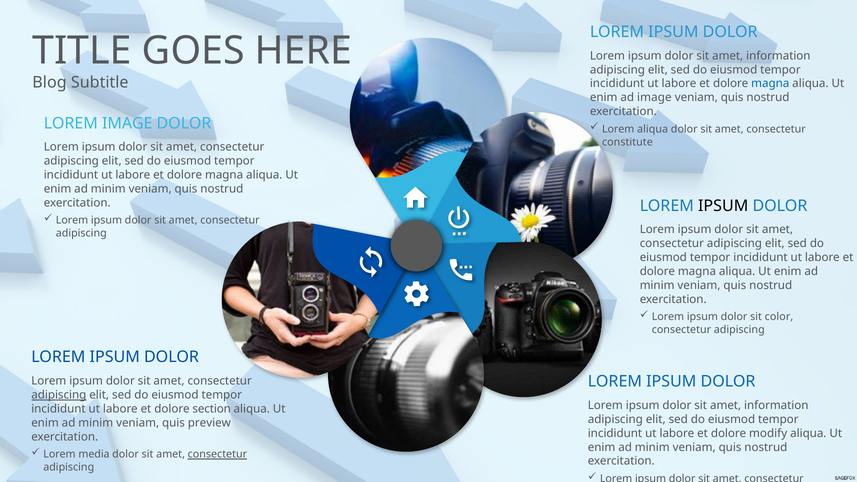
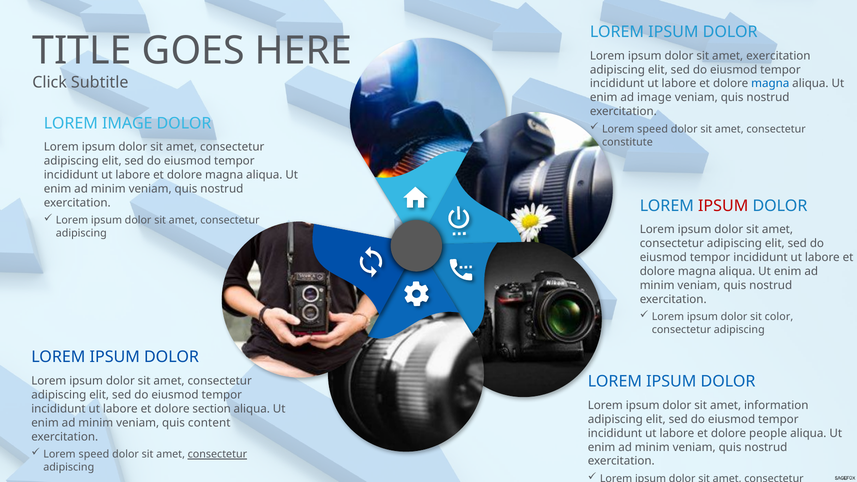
information at (778, 56): information -> exercitation
Blog: Blog -> Click
aliqua at (653, 129): aliqua -> speed
IPSUM at (723, 206) colour: black -> red
adipiscing at (59, 395) underline: present -> none
preview: preview -> content
modify: modify -> people
media at (94, 454): media -> speed
